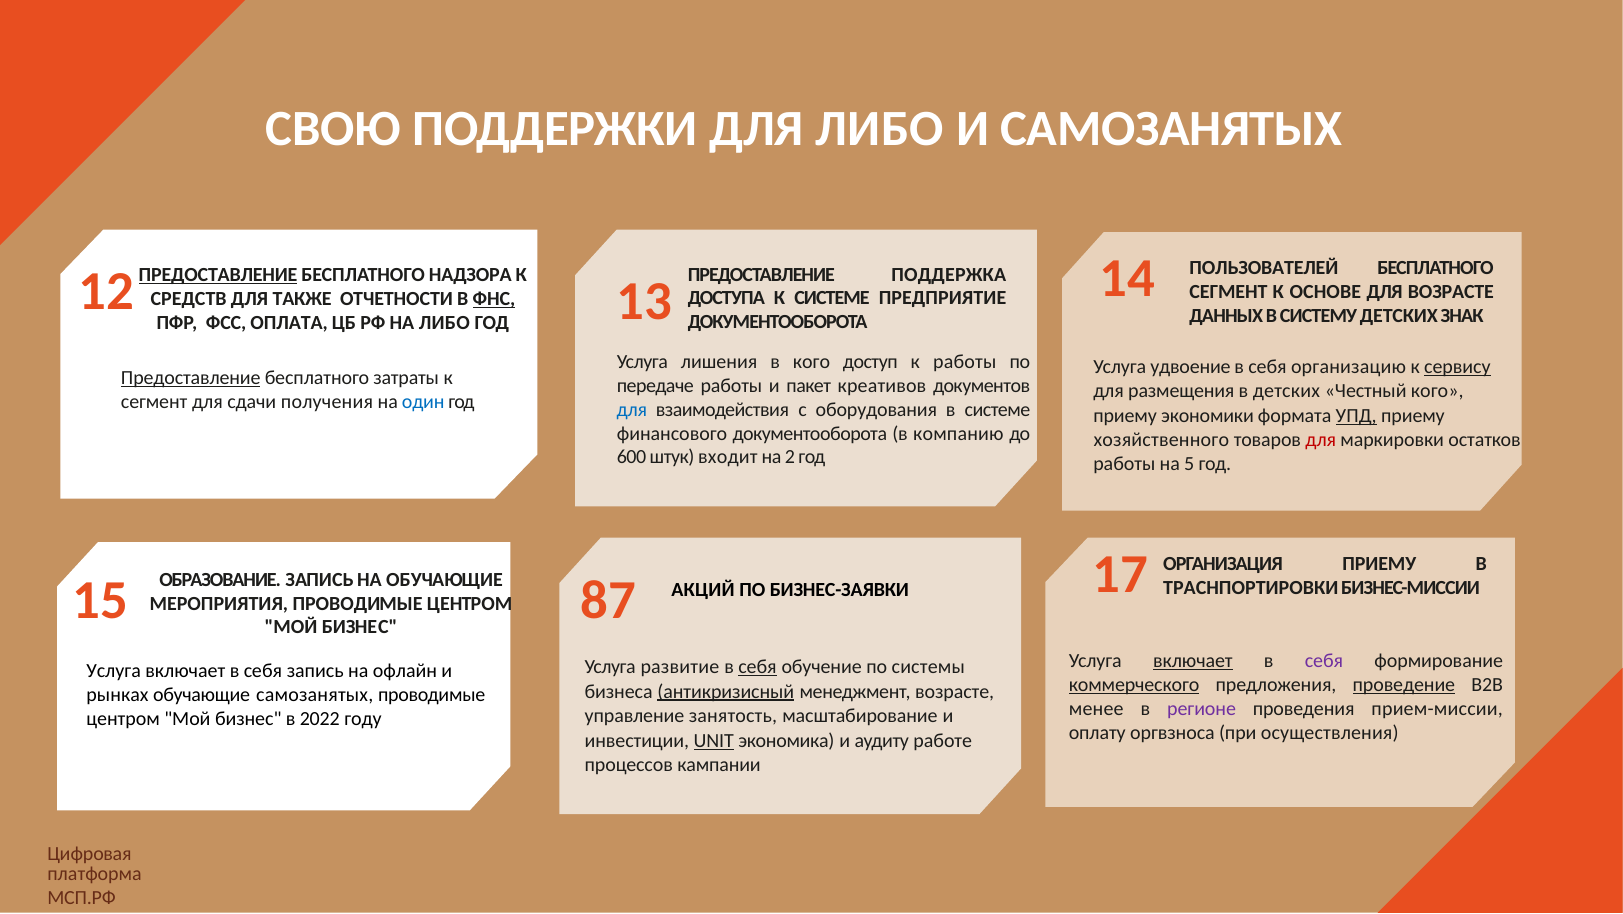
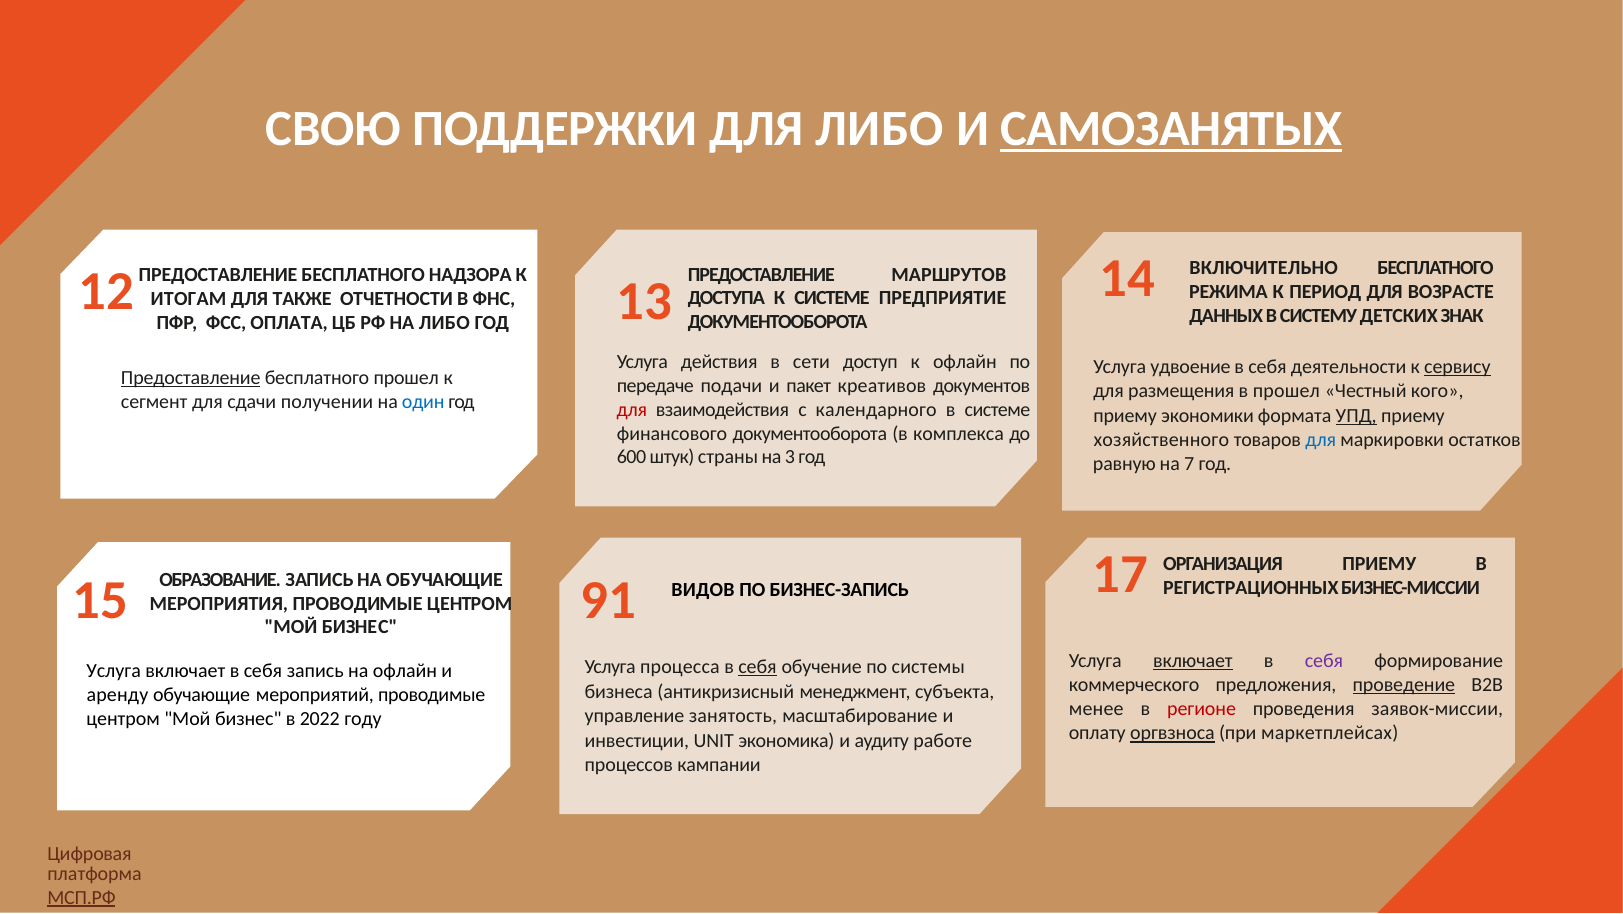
САМОЗАНЯТЫХ at (1171, 129) underline: none -> present
ПОЛЬЗОВАТЕЛЕЙ: ПОЛЬЗОВАТЕЛЕЙ -> ВКЛЮЧИТЕЛЬНО
ПОДДЕРЖКА: ПОДДЕРЖКА -> МАРШРУТОВ
ПРЕДОСТАВЛЕНИЕ at (218, 275) underline: present -> none
СЕГМЕНТ at (1228, 292): СЕГМЕНТ -> РЕЖИМА
ОСНОВЕ: ОСНОВЕ -> ПЕРИОД
СРЕДСТВ: СРЕДСТВ -> ИТОГАМ
ФНС underline: present -> none
лишения: лишения -> действия
в кого: кого -> сети
к работы: работы -> офлайн
организацию: организацию -> деятельности
бесплатного затраты: затраты -> прошел
передаче работы: работы -> подачи
в детских: детских -> прошел
получения: получения -> получении
для at (632, 410) colour: blue -> red
оборудования: оборудования -> календарного
компанию: компанию -> комплекса
для at (1321, 440) colour: red -> blue
входит: входит -> страны
2: 2 -> 3
работы at (1124, 464): работы -> равную
5: 5 -> 7
87: 87 -> 91
ТРАСНПОРТИРОВКИ: ТРАСНПОРТИРОВКИ -> РЕГИСТРАЦИОННЫХ
АКЦИЙ: АКЦИЙ -> ВИДОВ
БИЗНЕС-ЗАЯВКИ: БИЗНЕС-ЗАЯВКИ -> БИЗНЕС-ЗАПИСЬ
развитие: развитие -> процесса
коммерческого underline: present -> none
антикризисный underline: present -> none
менеджмент возрасте: возрасте -> субъекта
рынках: рынках -> аренду
обучающие самозанятых: самозанятых -> мероприятий
регионе colour: purple -> red
прием-миссии: прием-миссии -> заявок-миссии
оргвзноса underline: none -> present
осуществления: осуществления -> маркетплейсах
UNIT underline: present -> none
МСП.РФ underline: none -> present
